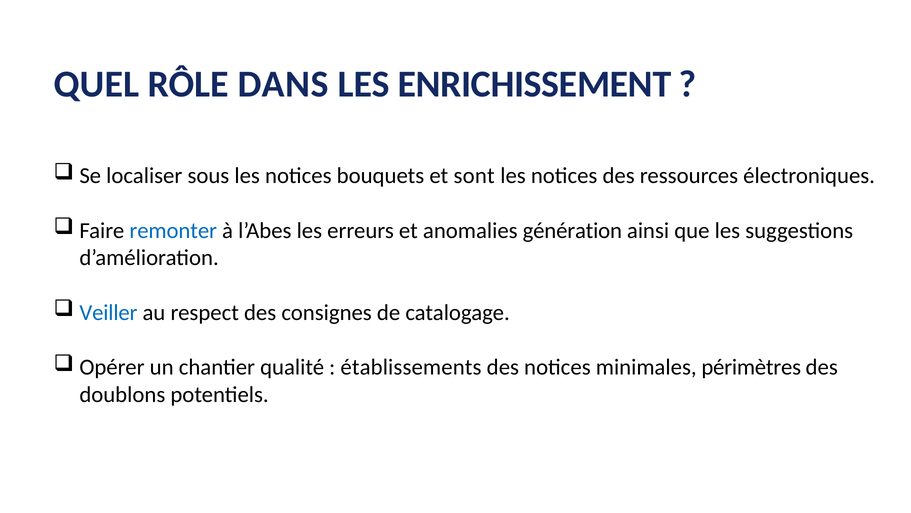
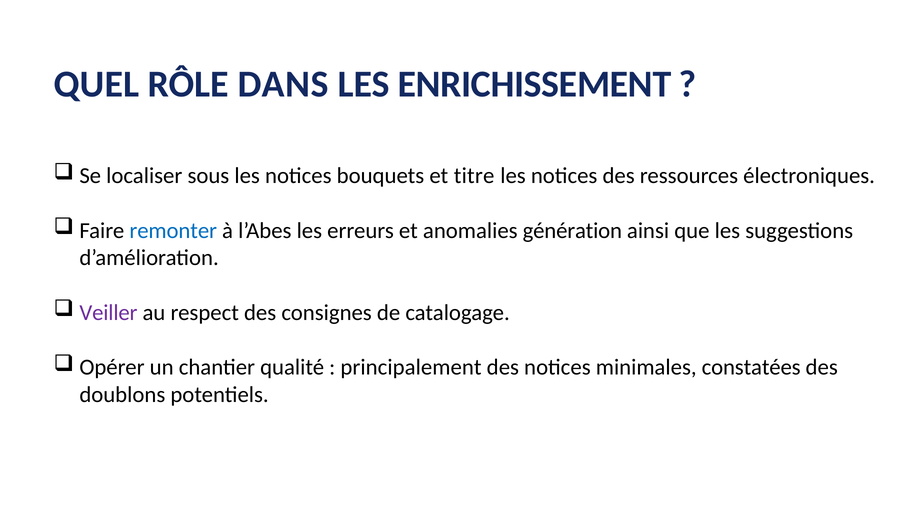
sont: sont -> titre
Veiller colour: blue -> purple
établissements: établissements -> principalement
périmètres: périmètres -> constatées
